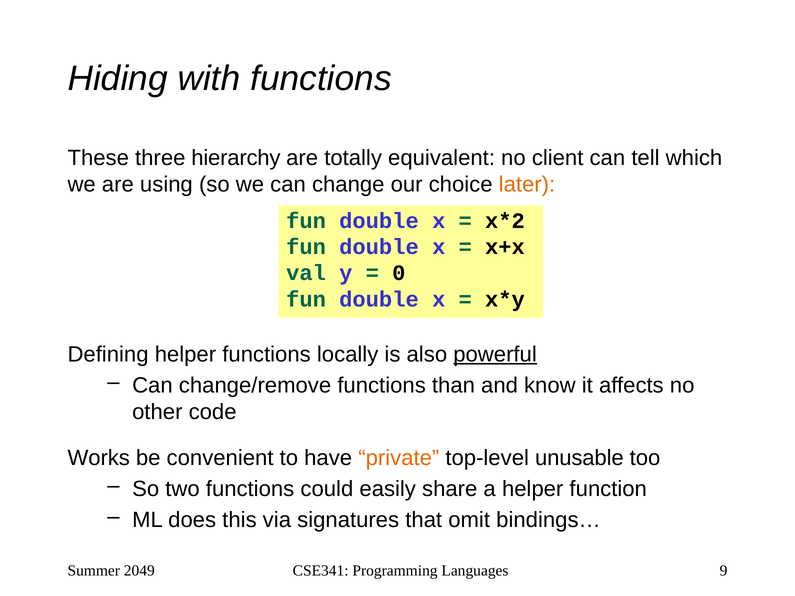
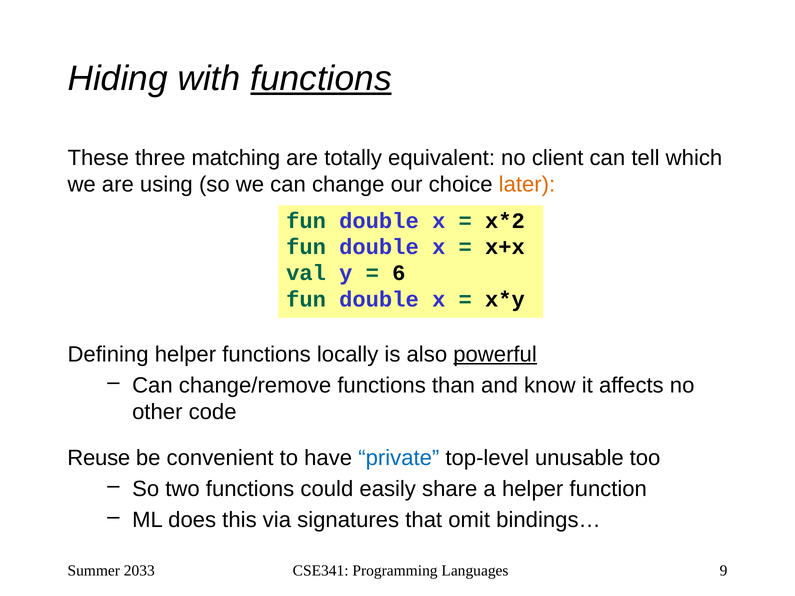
functions at (321, 79) underline: none -> present
hierarchy: hierarchy -> matching
0: 0 -> 6
Works: Works -> Reuse
private colour: orange -> blue
2049: 2049 -> 2033
